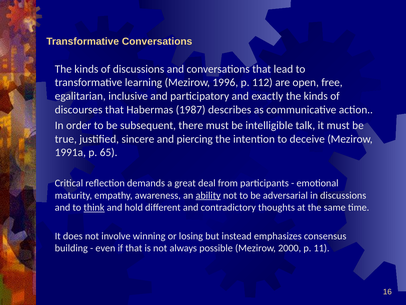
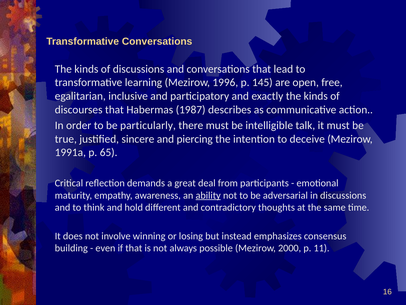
112: 112 -> 145
subsequent: subsequent -> particularly
think underline: present -> none
